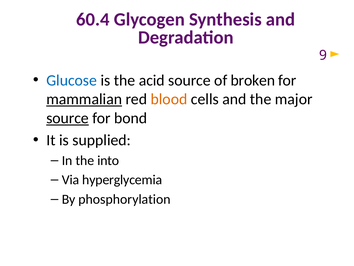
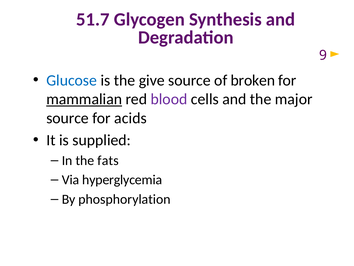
60.4: 60.4 -> 51.7
acid: acid -> give
blood colour: orange -> purple
source at (68, 118) underline: present -> none
bond: bond -> acids
into: into -> fats
